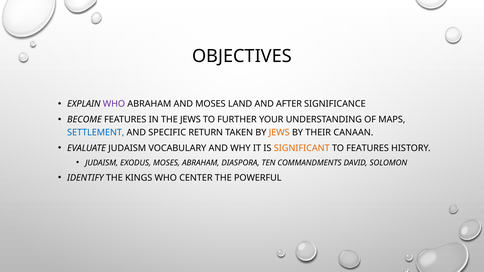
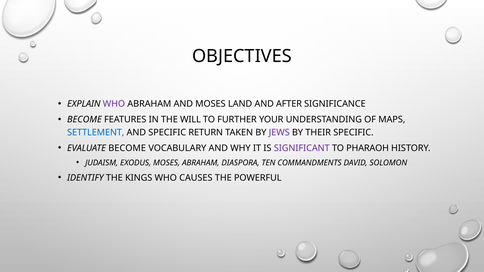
THE JEWS: JEWS -> WILL
JEWS at (279, 133) colour: orange -> purple
THEIR CANAAN: CANAAN -> SPECIFIC
EVALUATE JUDAISM: JUDAISM -> BECOME
SIGNIFICANT colour: orange -> purple
TO FEATURES: FEATURES -> PHARAOH
CENTER: CENTER -> CAUSES
